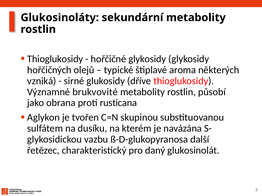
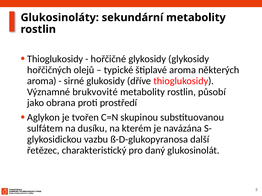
vzniká at (42, 81): vzniká -> aroma
rusticana: rusticana -> prostředí
